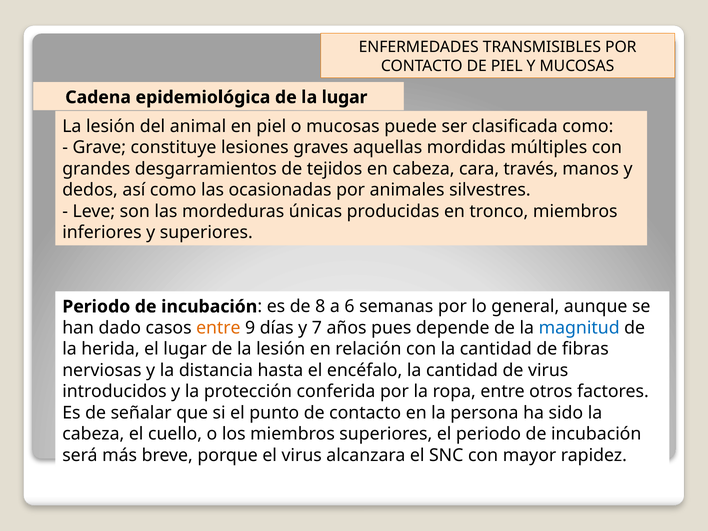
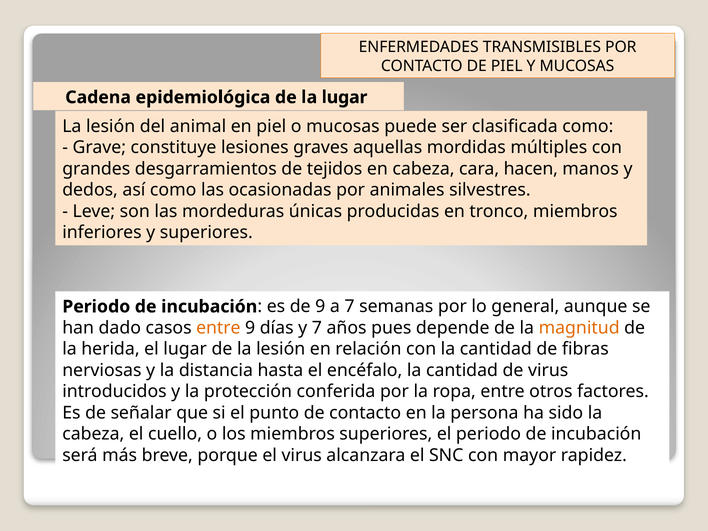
través: través -> hacen
de 8: 8 -> 9
a 6: 6 -> 7
magnitud colour: blue -> orange
